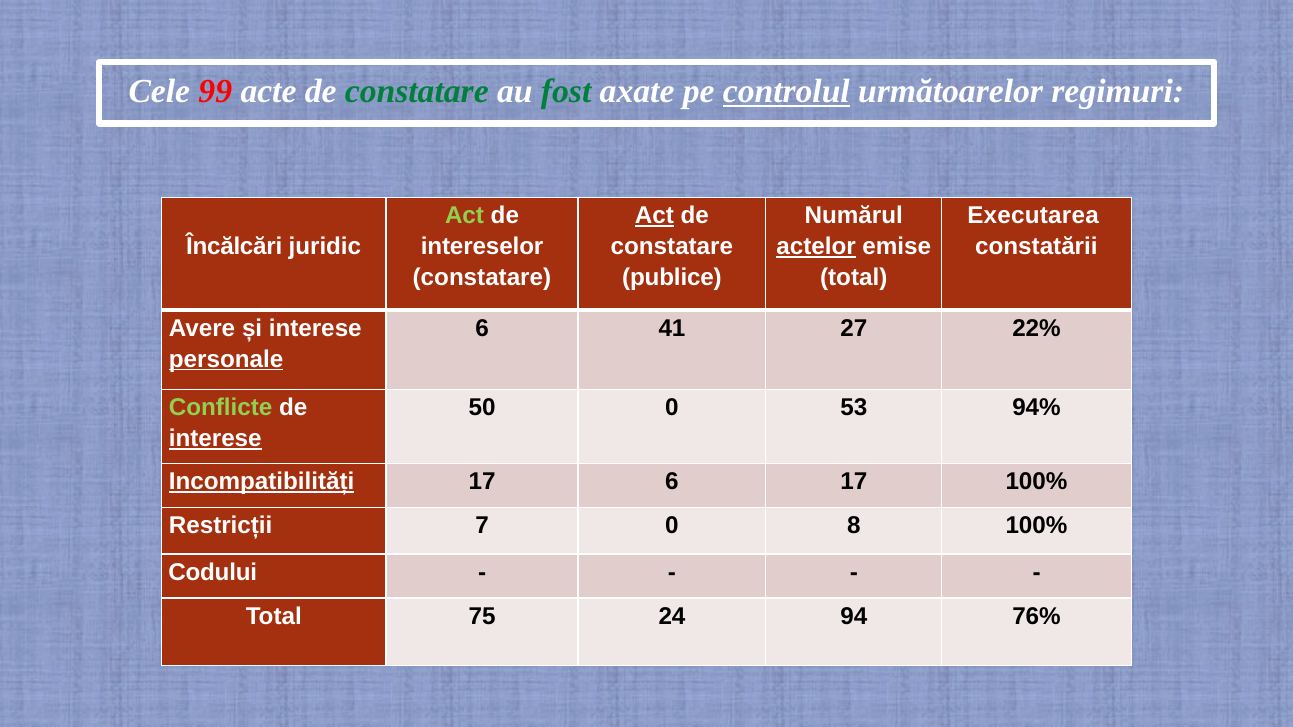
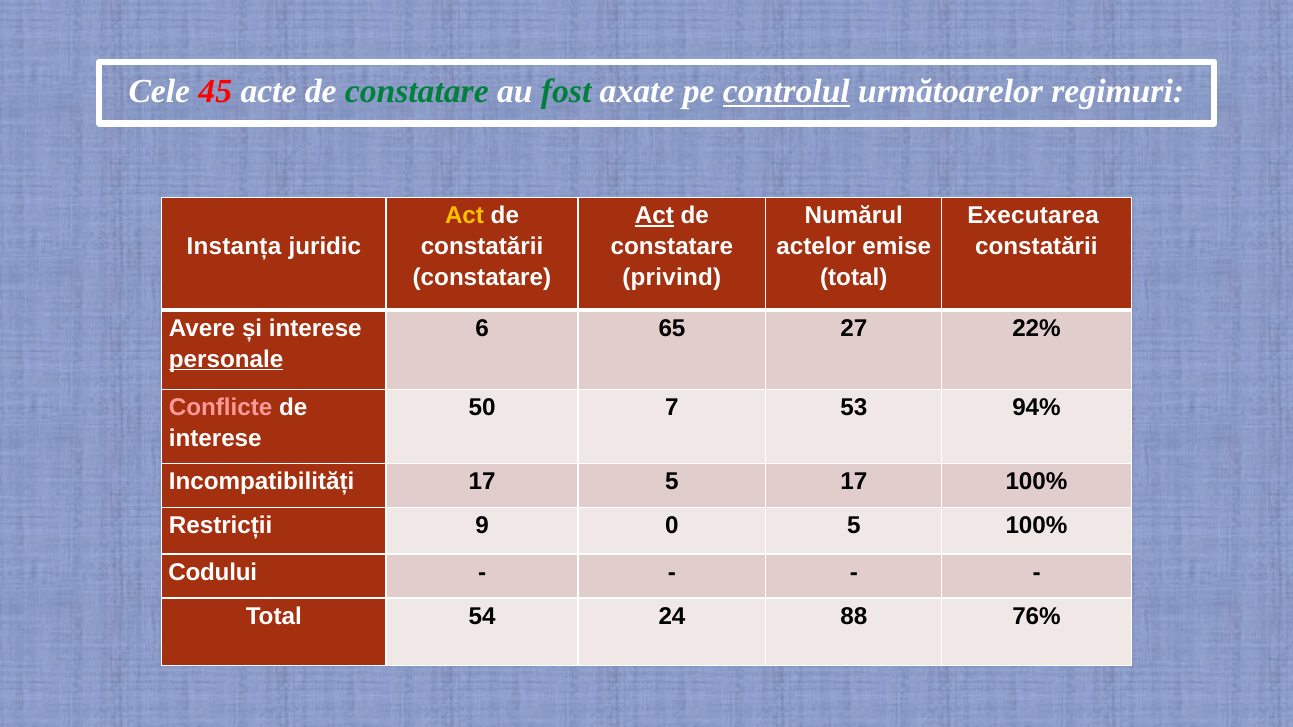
99: 99 -> 45
Act at (465, 216) colour: light green -> yellow
Încălcări: Încălcări -> Instanța
intereselor at (482, 247): intereselor -> constatării
actelor underline: present -> none
publice: publice -> privind
41: 41 -> 65
Conflicte colour: light green -> pink
50 0: 0 -> 7
interese at (215, 439) underline: present -> none
Incompatibilități underline: present -> none
17 6: 6 -> 5
7: 7 -> 9
0 8: 8 -> 5
75: 75 -> 54
94: 94 -> 88
